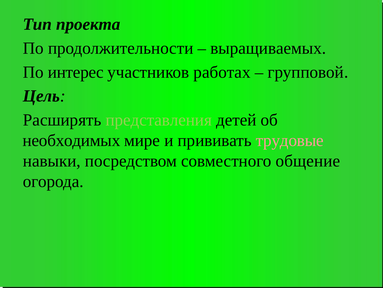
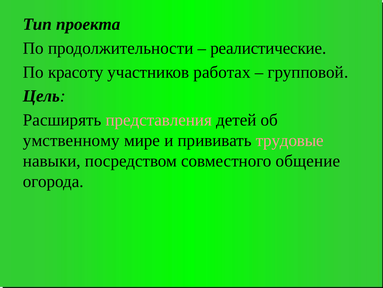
выращиваемых: выращиваемых -> реалистические
интерес: интерес -> красоту
представления colour: light green -> pink
необходимых: необходимых -> умственному
